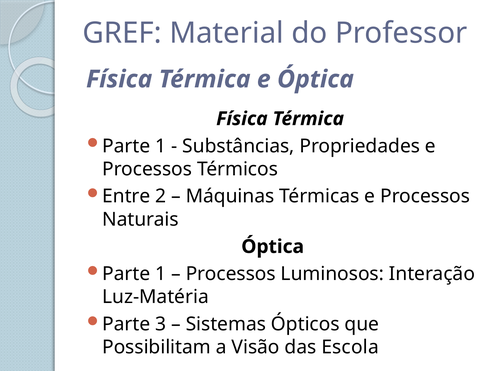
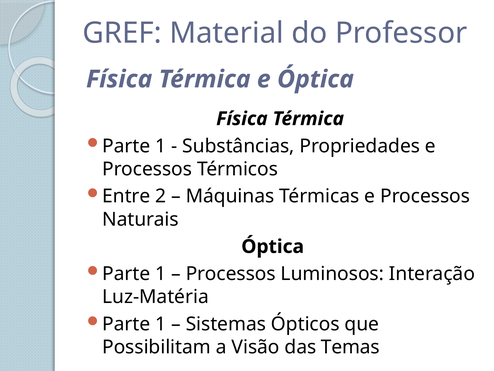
3 at (161, 324): 3 -> 1
Escola: Escola -> Temas
